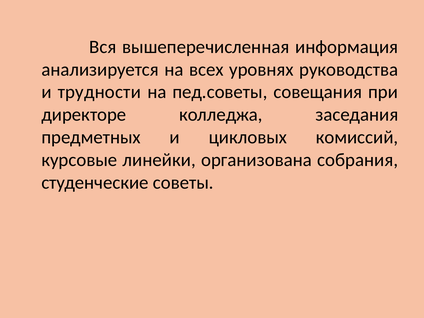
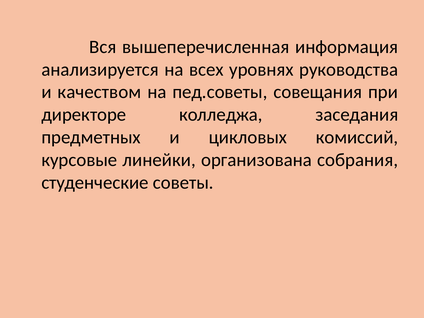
трудности: трудности -> качеством
